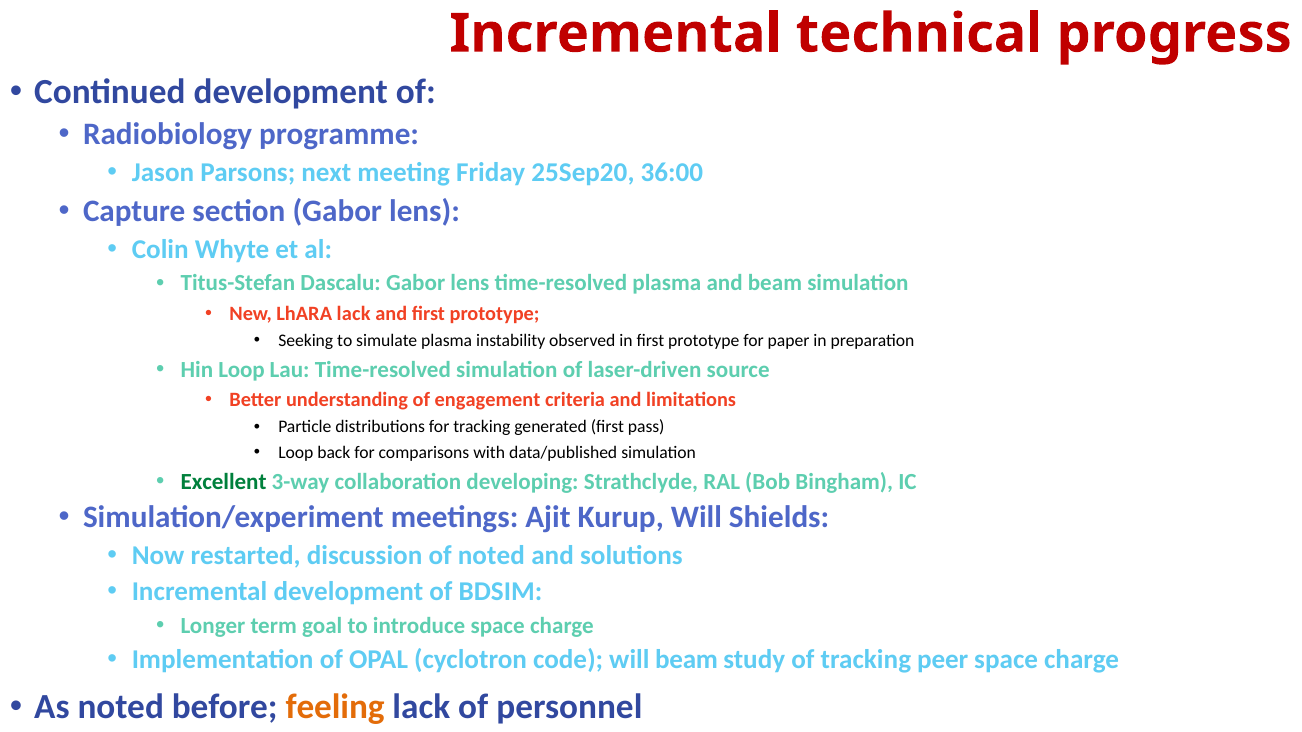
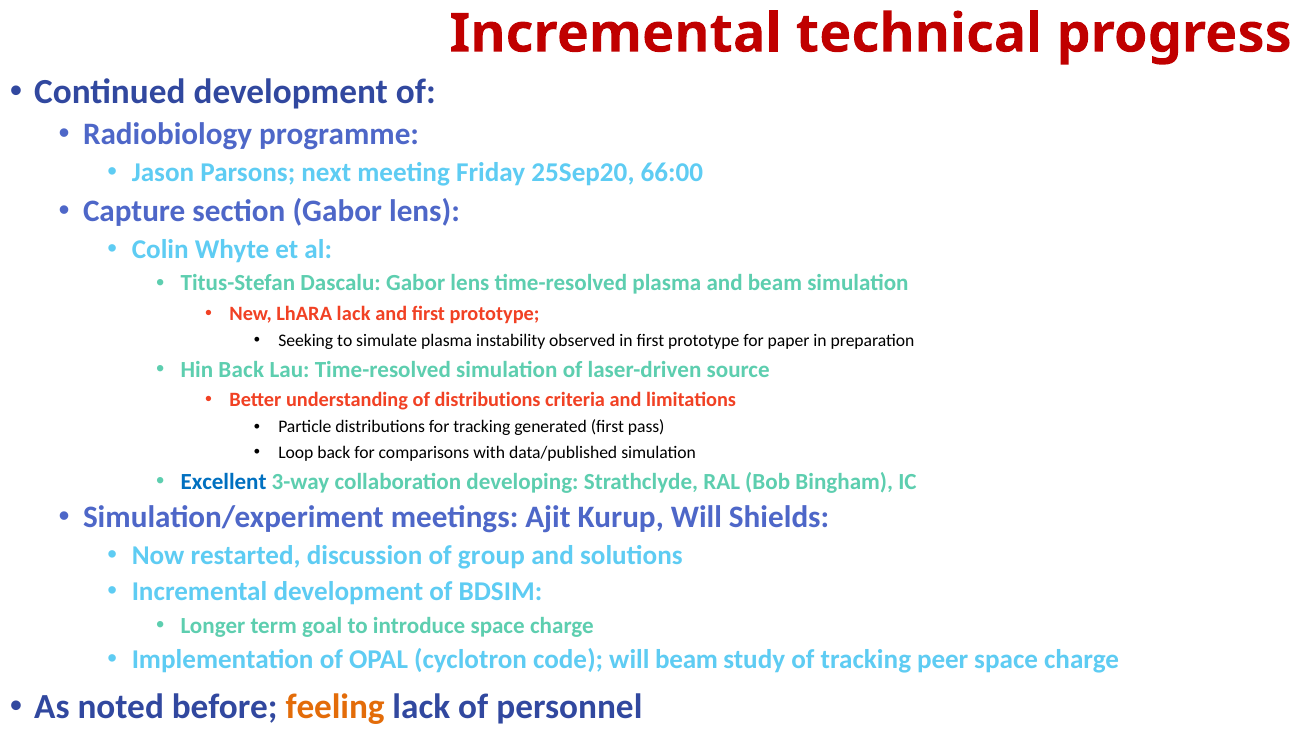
36:00: 36:00 -> 66:00
Hin Loop: Loop -> Back
of engagement: engagement -> distributions
Excellent colour: green -> blue
of noted: noted -> group
